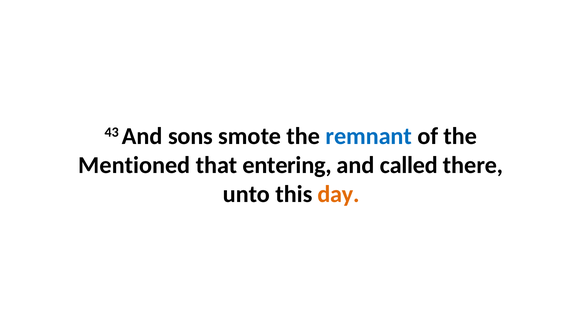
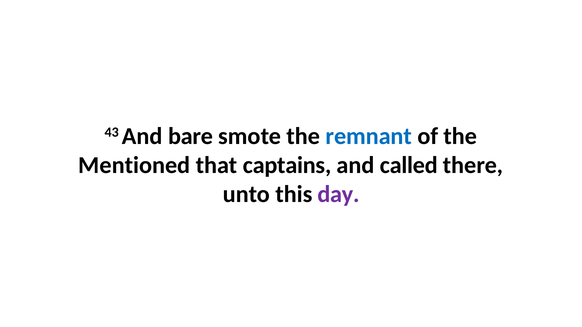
sons: sons -> bare
entering: entering -> captains
day colour: orange -> purple
